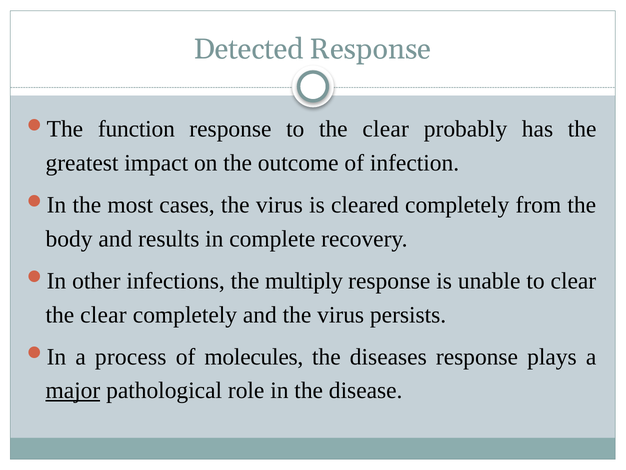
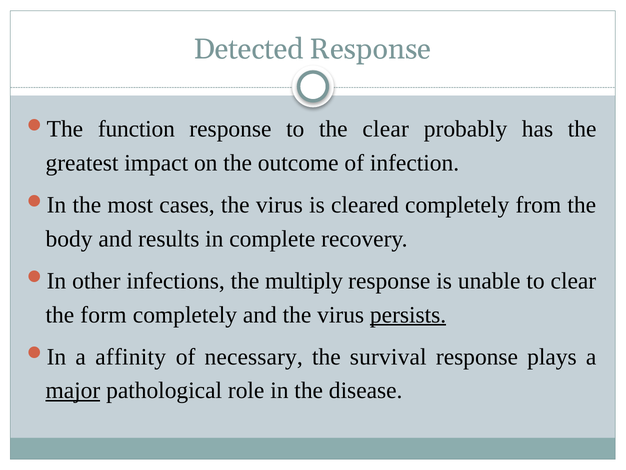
clear at (103, 314): clear -> form
persists underline: none -> present
process: process -> affinity
molecules: molecules -> necessary
diseases: diseases -> survival
